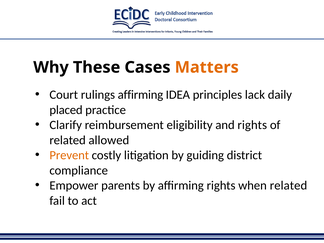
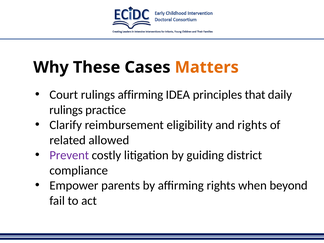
lack: lack -> that
placed at (66, 110): placed -> rulings
Prevent colour: orange -> purple
when related: related -> beyond
